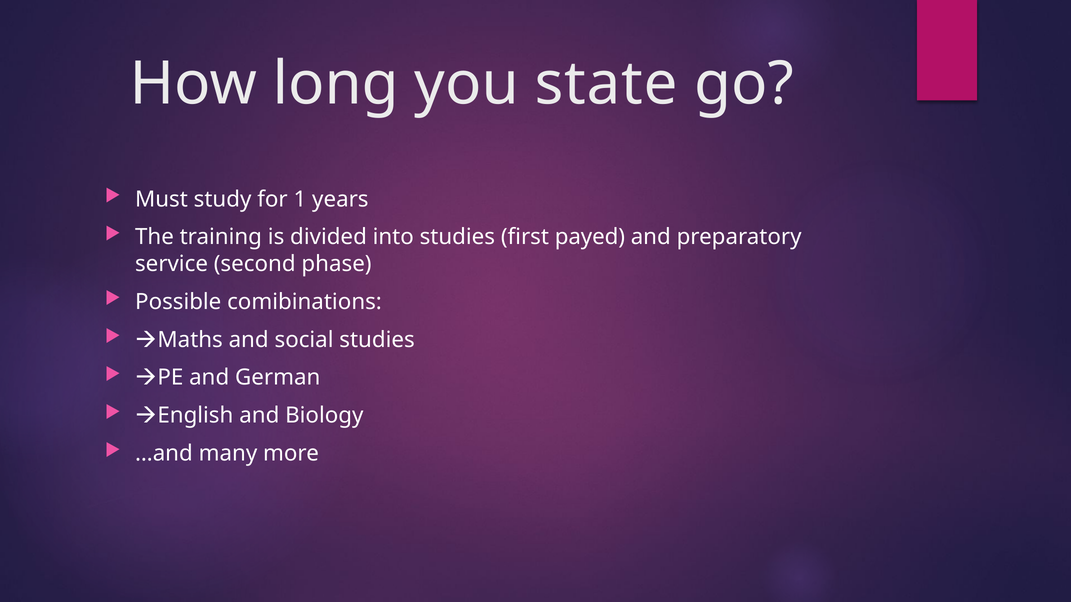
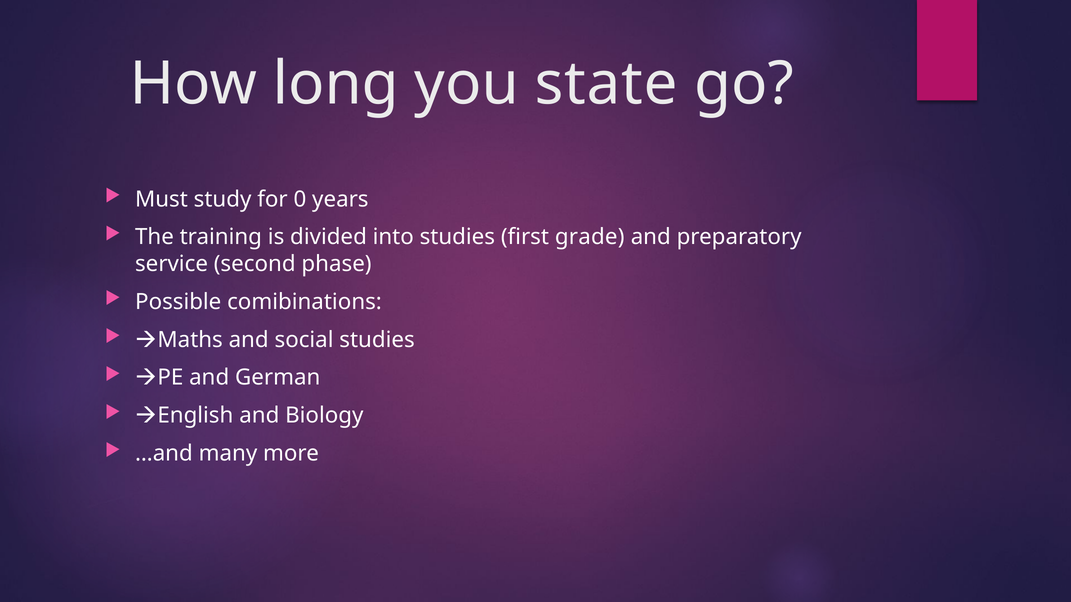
1: 1 -> 0
payed: payed -> grade
